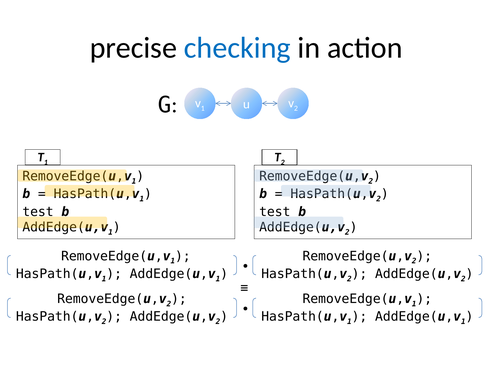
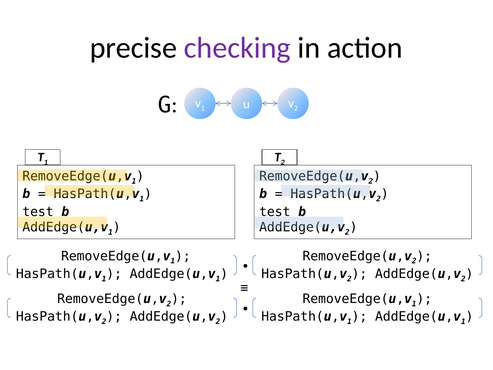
checking colour: blue -> purple
